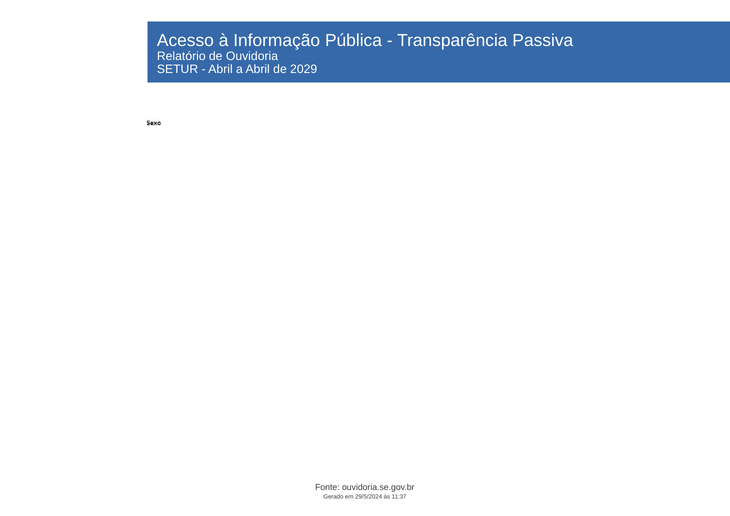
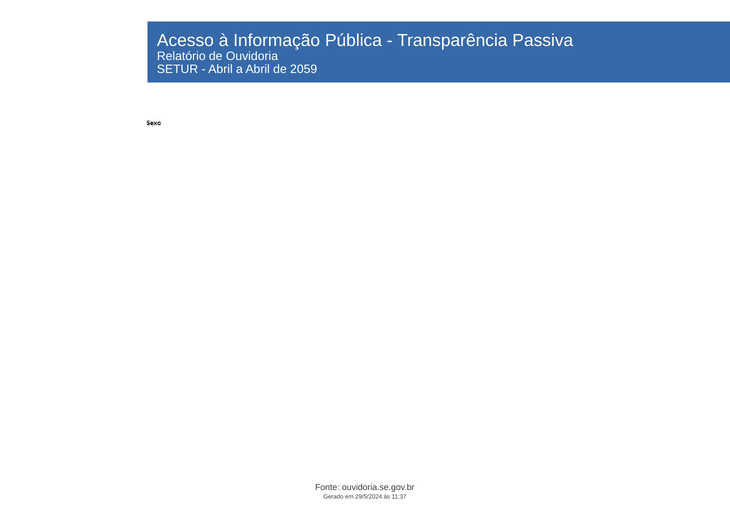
2029: 2029 -> 2059
